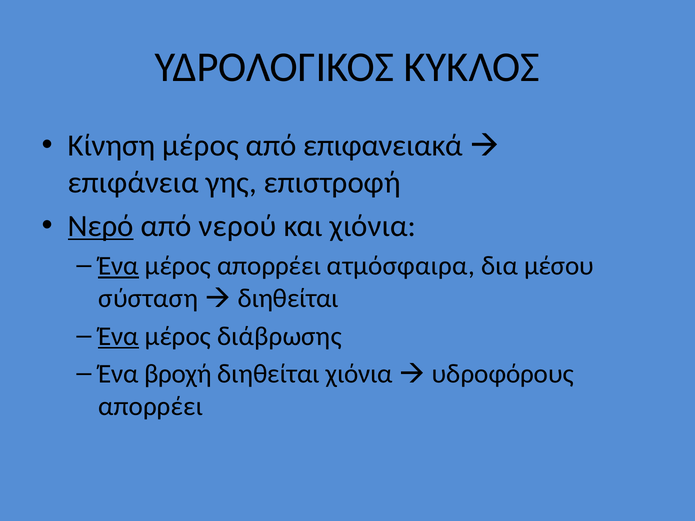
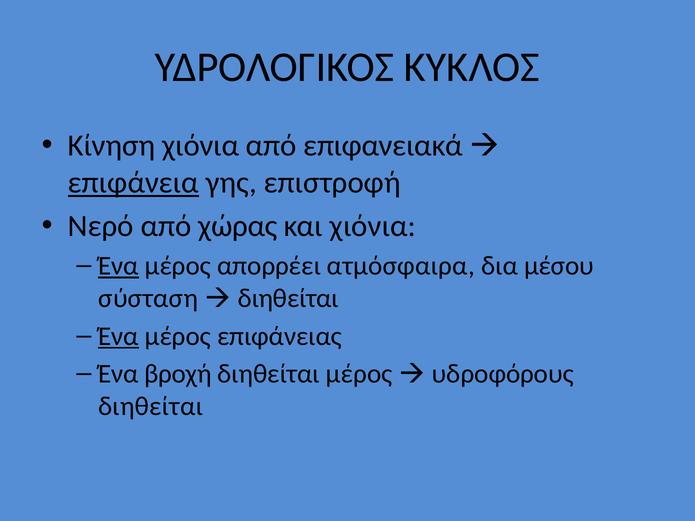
Κίνηση μέρος: μέρος -> χιόνια
επιφάνεια underline: none -> present
Νερό underline: present -> none
νερού: νερού -> χώρας
διάβρωσης: διάβρωσης -> επιφάνειας
διηθείται χιόνια: χιόνια -> μέρος
απορρέει at (151, 407): απορρέει -> διηθείται
